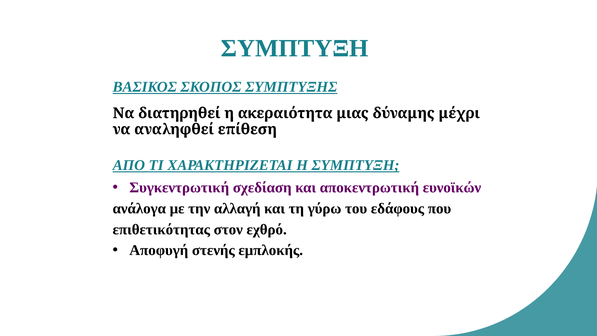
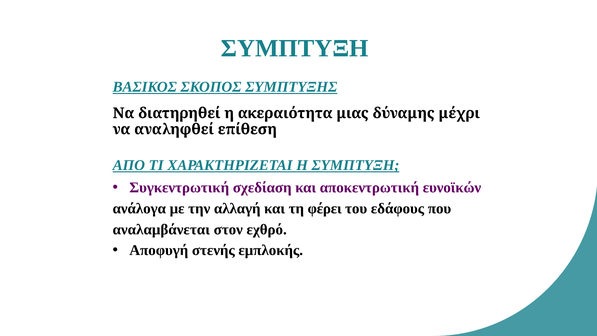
γύρω: γύρω -> φέρει
επιθετικότητας: επιθετικότητας -> αναλαμβάνεται
